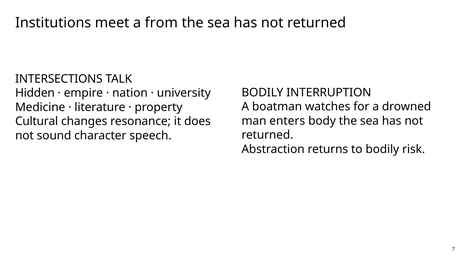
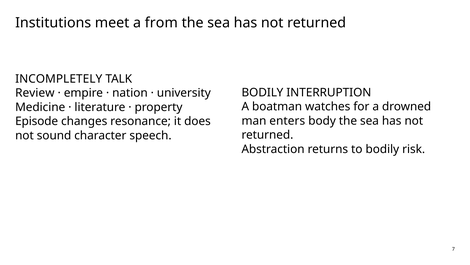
INTERSECTIONS: INTERSECTIONS -> INCOMPLETELY
Hidden: Hidden -> Review
Cultural: Cultural -> Episode
